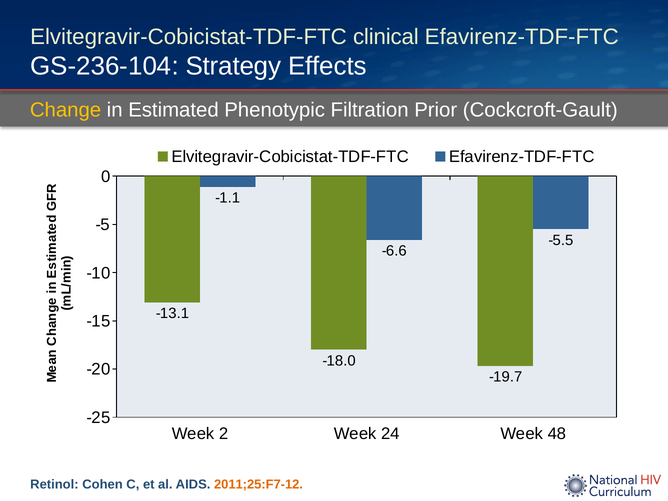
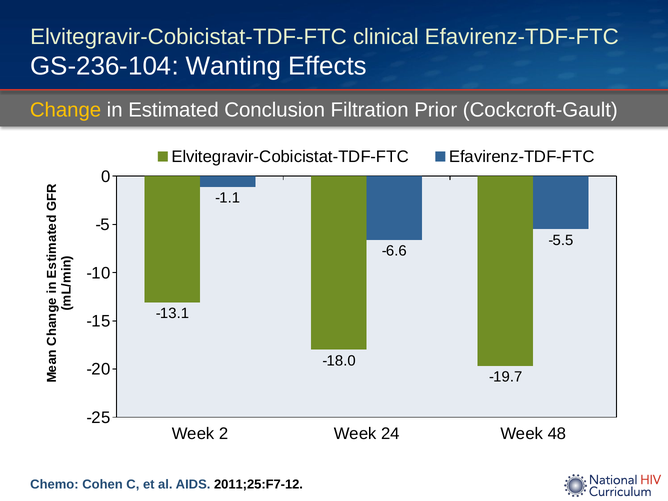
Strategy: Strategy -> Wanting
Phenotypic: Phenotypic -> Conclusion
Retinol: Retinol -> Chemo
2011;25:F7-12 colour: orange -> black
